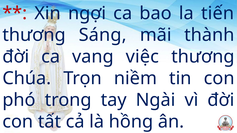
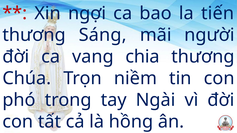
thành: thành -> người
việc: việc -> chia
